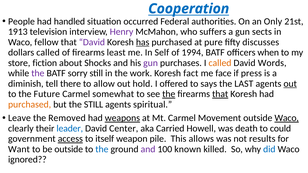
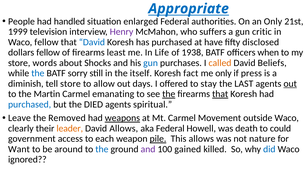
Cooperation: Cooperation -> Appropriate
occurred: occurred -> enlarged
1913: 1913 -> 1999
sects: sects -> critic
David at (92, 42) colour: purple -> blue
has underline: present -> none
pure: pure -> have
discusses: discusses -> disclosed
dollars called: called -> fellow
Self: Self -> Life
1994: 1994 -> 1938
fiction: fiction -> words
gun at (151, 63) colour: purple -> blue
Words: Words -> Beliefs
the at (38, 73) colour: purple -> blue
work: work -> itself
me face: face -> only
tell there: there -> store
hold: hold -> days
says: says -> stay
Future: Future -> Martin
somewhat: somewhat -> emanating
purchased at (30, 105) colour: orange -> blue
the STILL: STILL -> DIED
Waco at (287, 118) underline: present -> none
leader colour: blue -> orange
David Center: Center -> Allows
aka Carried: Carried -> Federal
access underline: present -> none
itself: itself -> each
pile underline: none -> present
results: results -> nature
be outside: outside -> around
known: known -> gained
